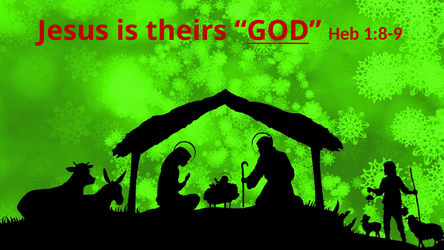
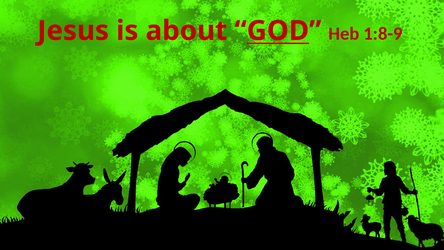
theirs: theirs -> about
